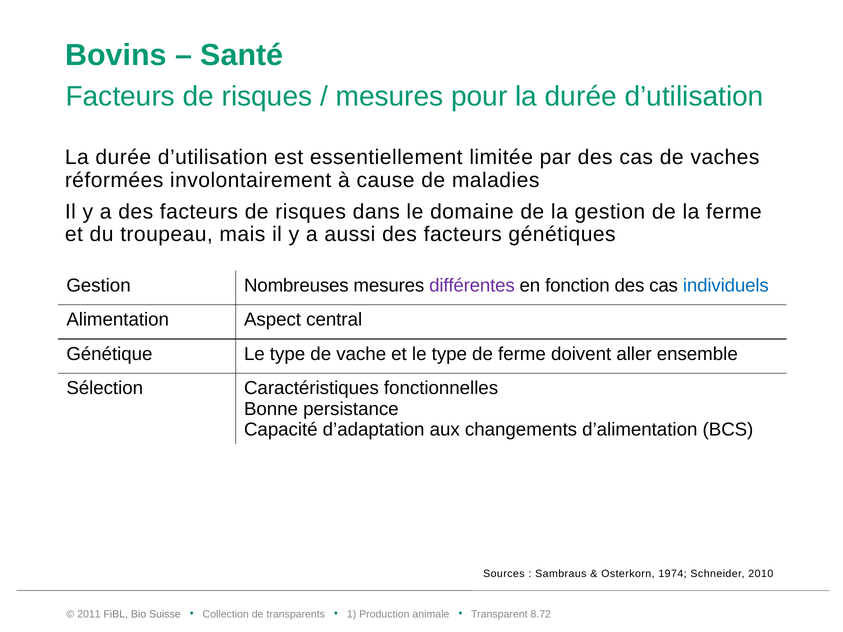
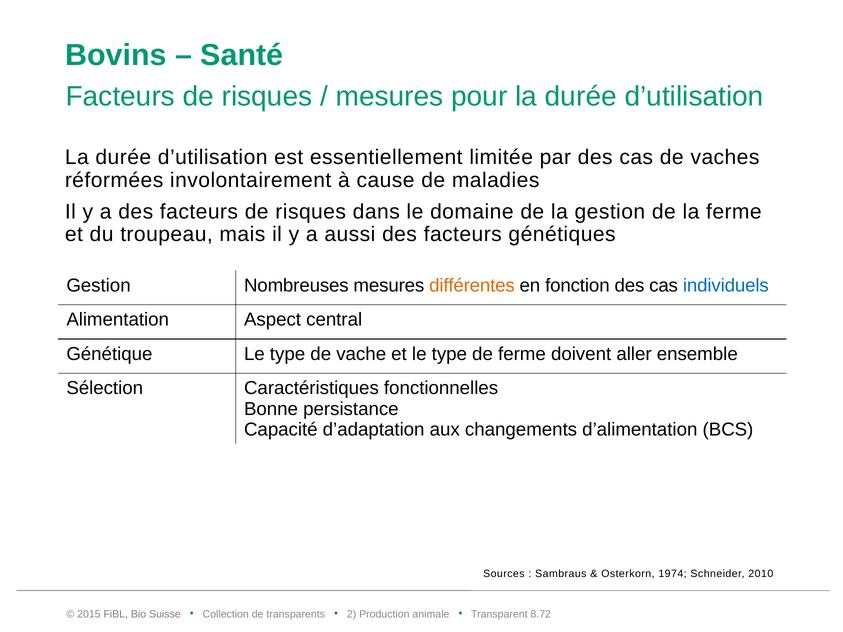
différentes colour: purple -> orange
2011: 2011 -> 2015
1: 1 -> 2
